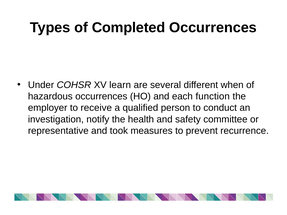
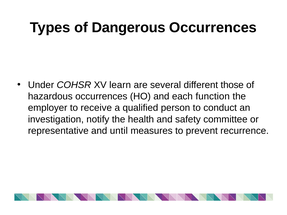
Completed: Completed -> Dangerous
when: when -> those
took: took -> until
